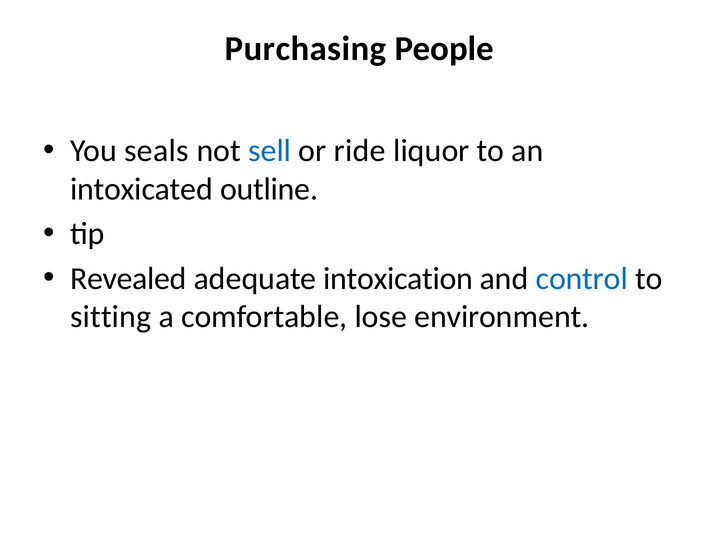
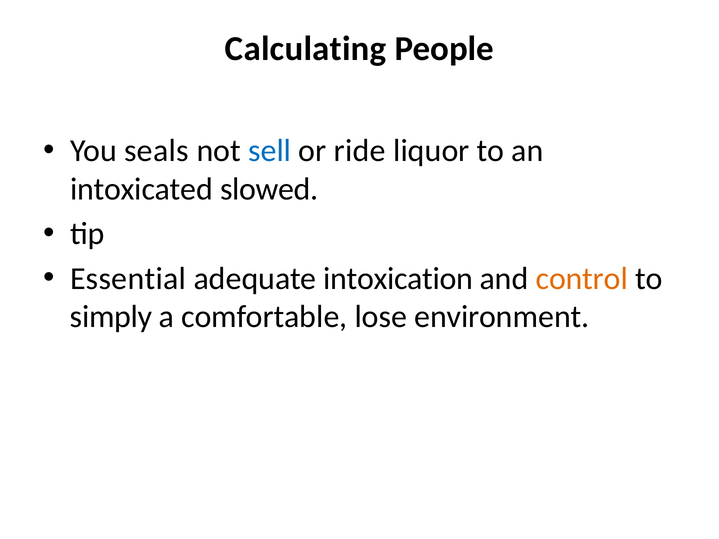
Purchasing: Purchasing -> Calculating
outline: outline -> slowed
Revealed: Revealed -> Essential
control colour: blue -> orange
sitting: sitting -> simply
